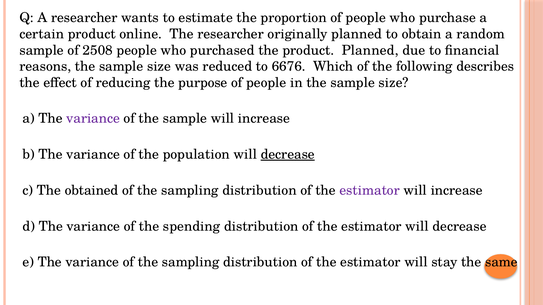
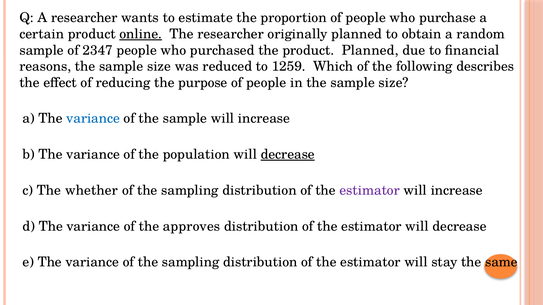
online underline: none -> present
2508: 2508 -> 2347
6676: 6676 -> 1259
variance at (93, 119) colour: purple -> blue
obtained: obtained -> whether
spending: spending -> approves
